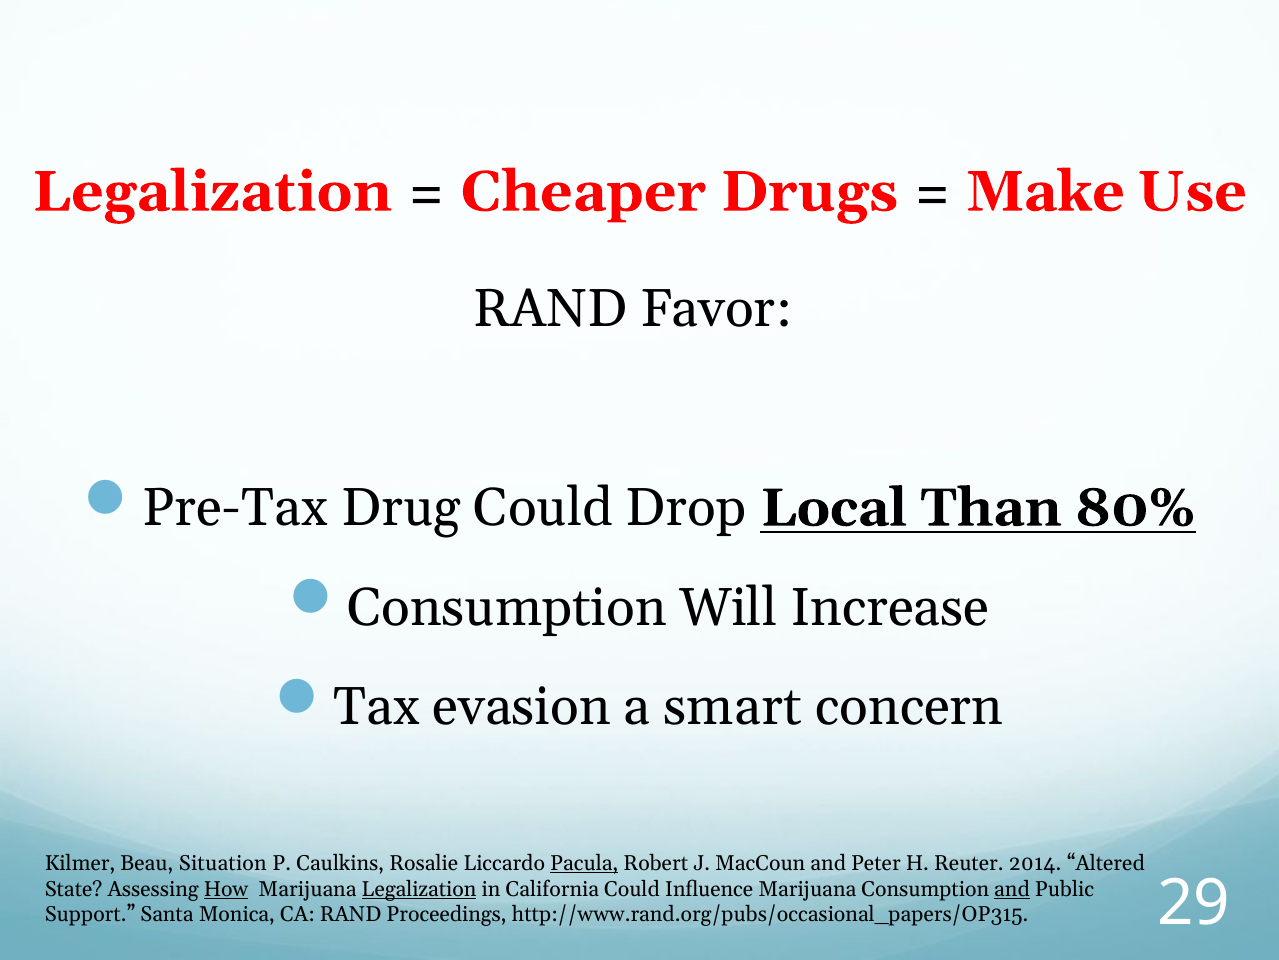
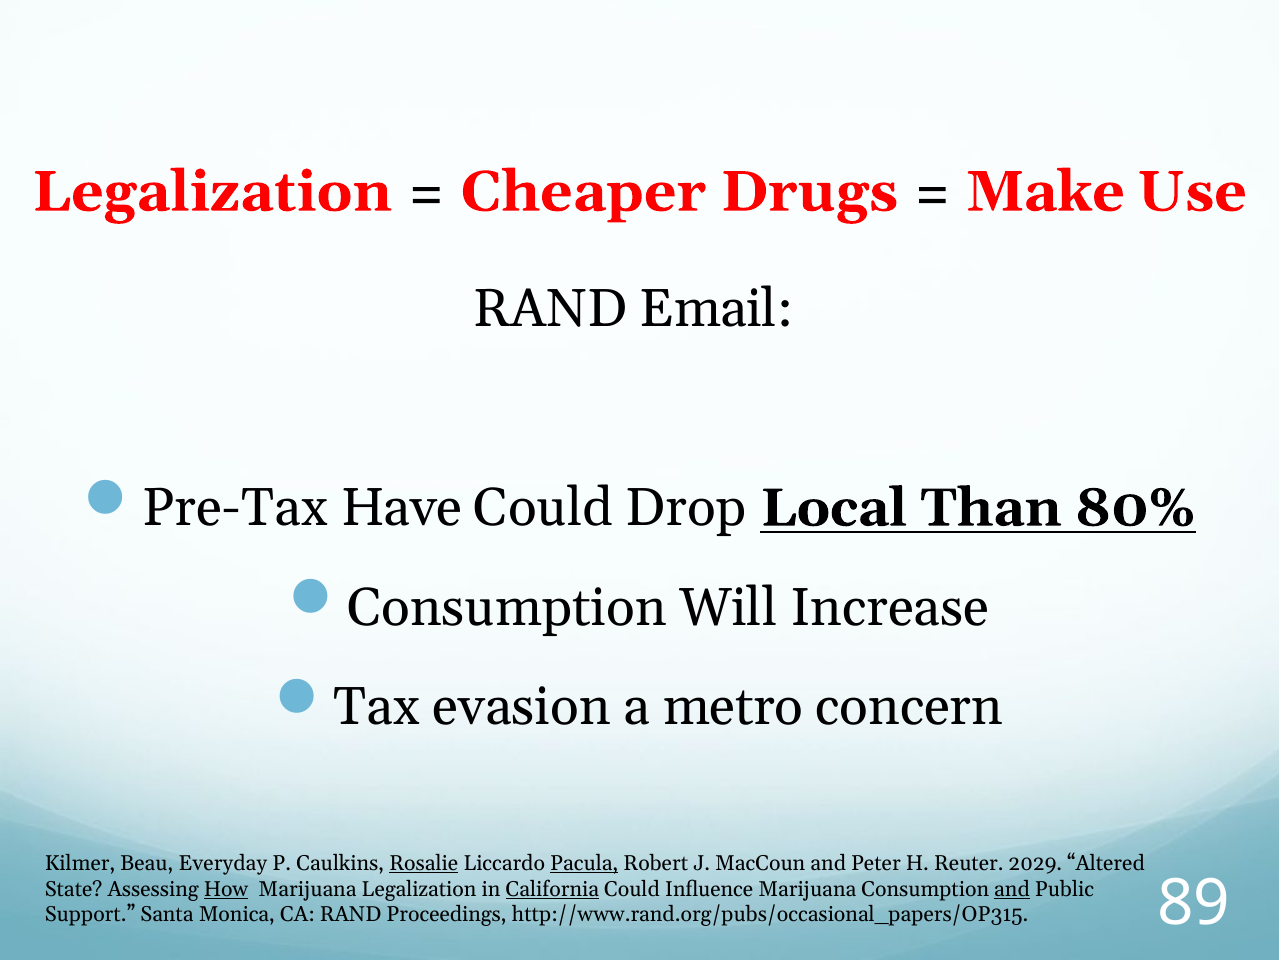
Favor: Favor -> Email
Drug: Drug -> Have
smart: smart -> metro
Situation: Situation -> Everyday
Rosalie underline: none -> present
2014: 2014 -> 2029
Legalization at (419, 889) underline: present -> none
California underline: none -> present
29: 29 -> 89
